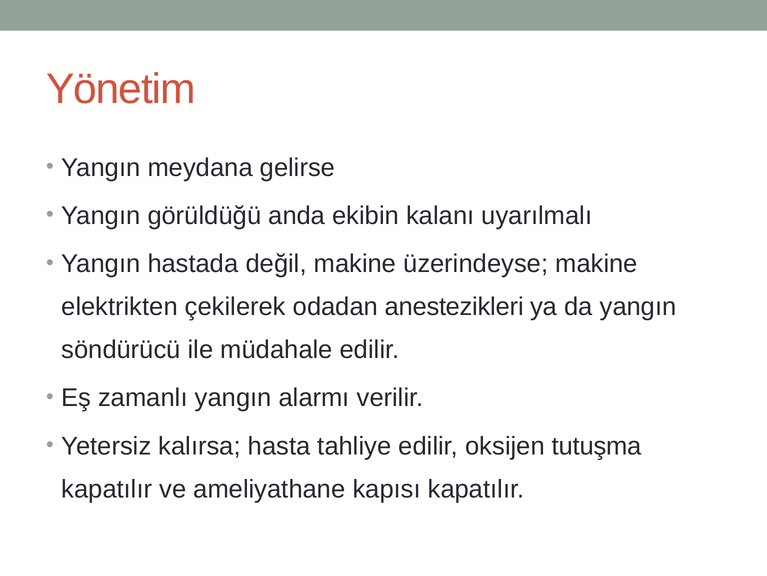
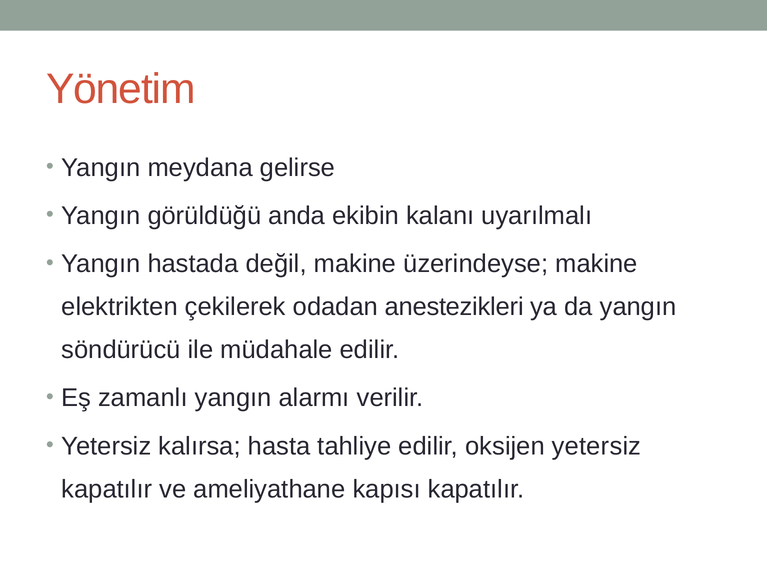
oksijen tutuşma: tutuşma -> yetersiz
